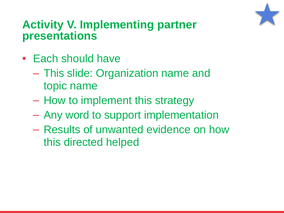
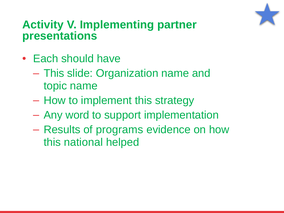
unwanted: unwanted -> programs
directed: directed -> national
